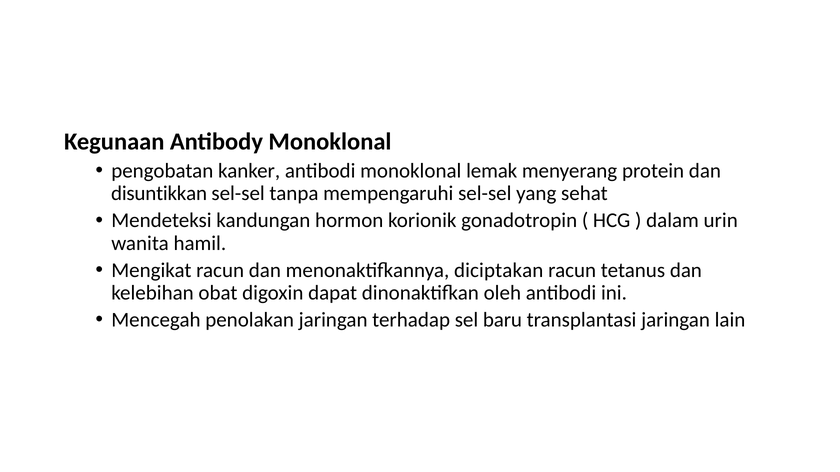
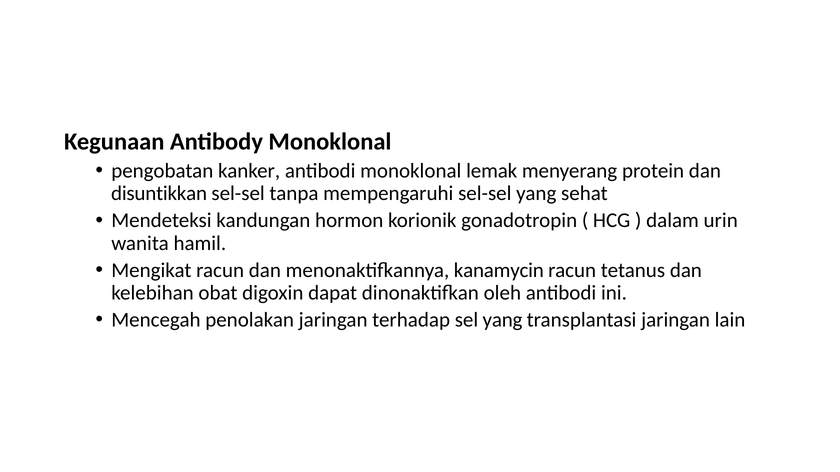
diciptakan: diciptakan -> kanamycin
sel baru: baru -> yang
